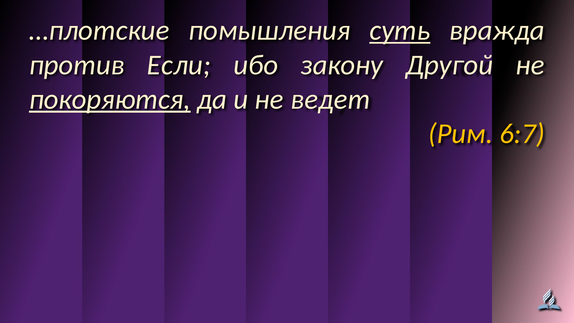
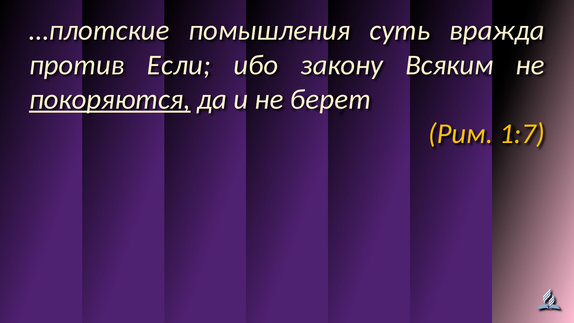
суть underline: present -> none
Другой: Другой -> Всяким
ведет: ведет -> берет
6:7: 6:7 -> 1:7
